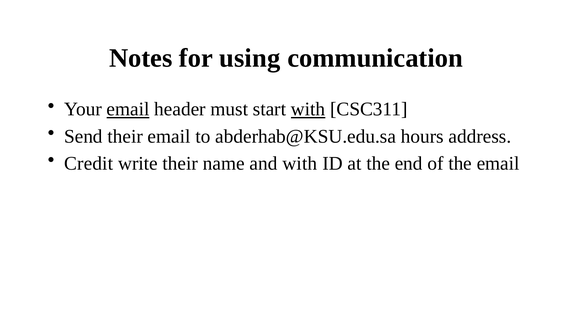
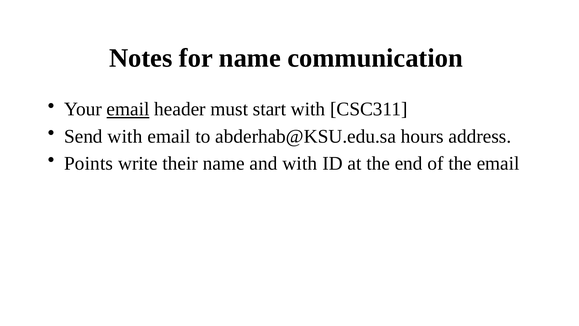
for using: using -> name
with at (308, 109) underline: present -> none
Send their: their -> with
Credit: Credit -> Points
